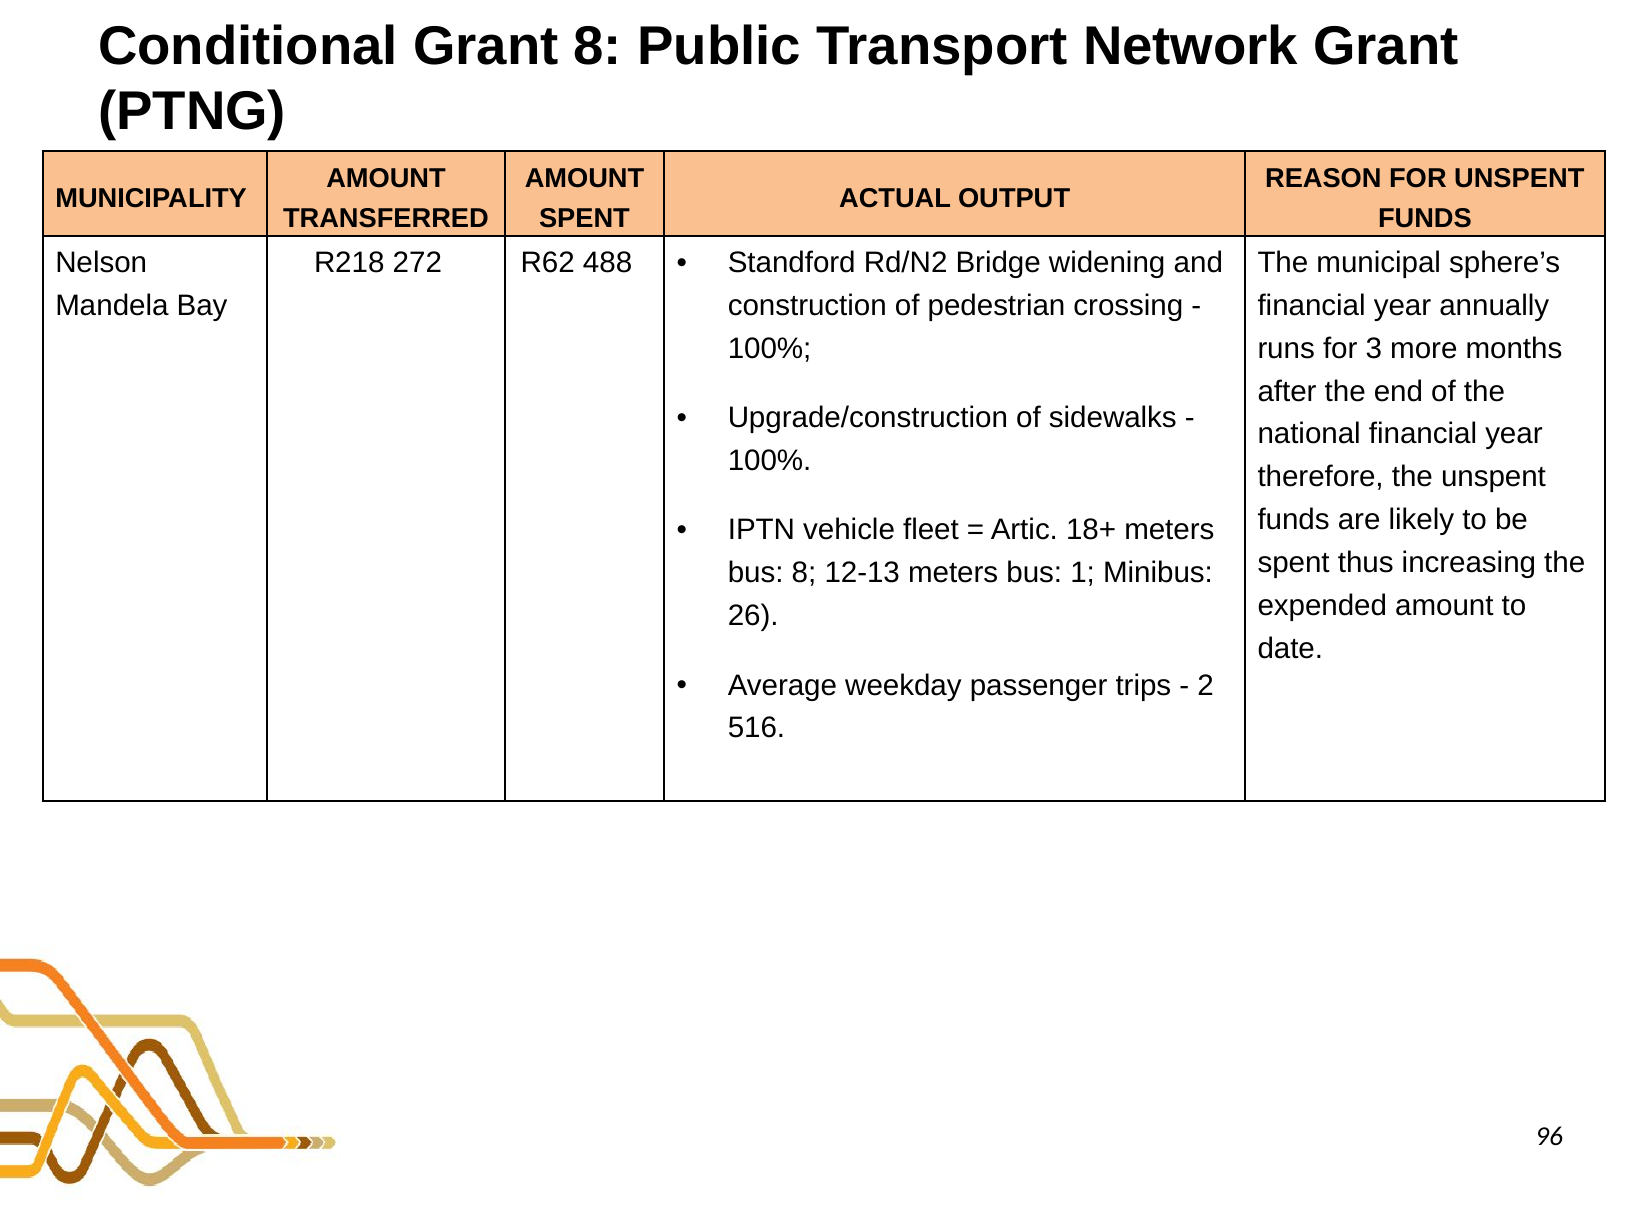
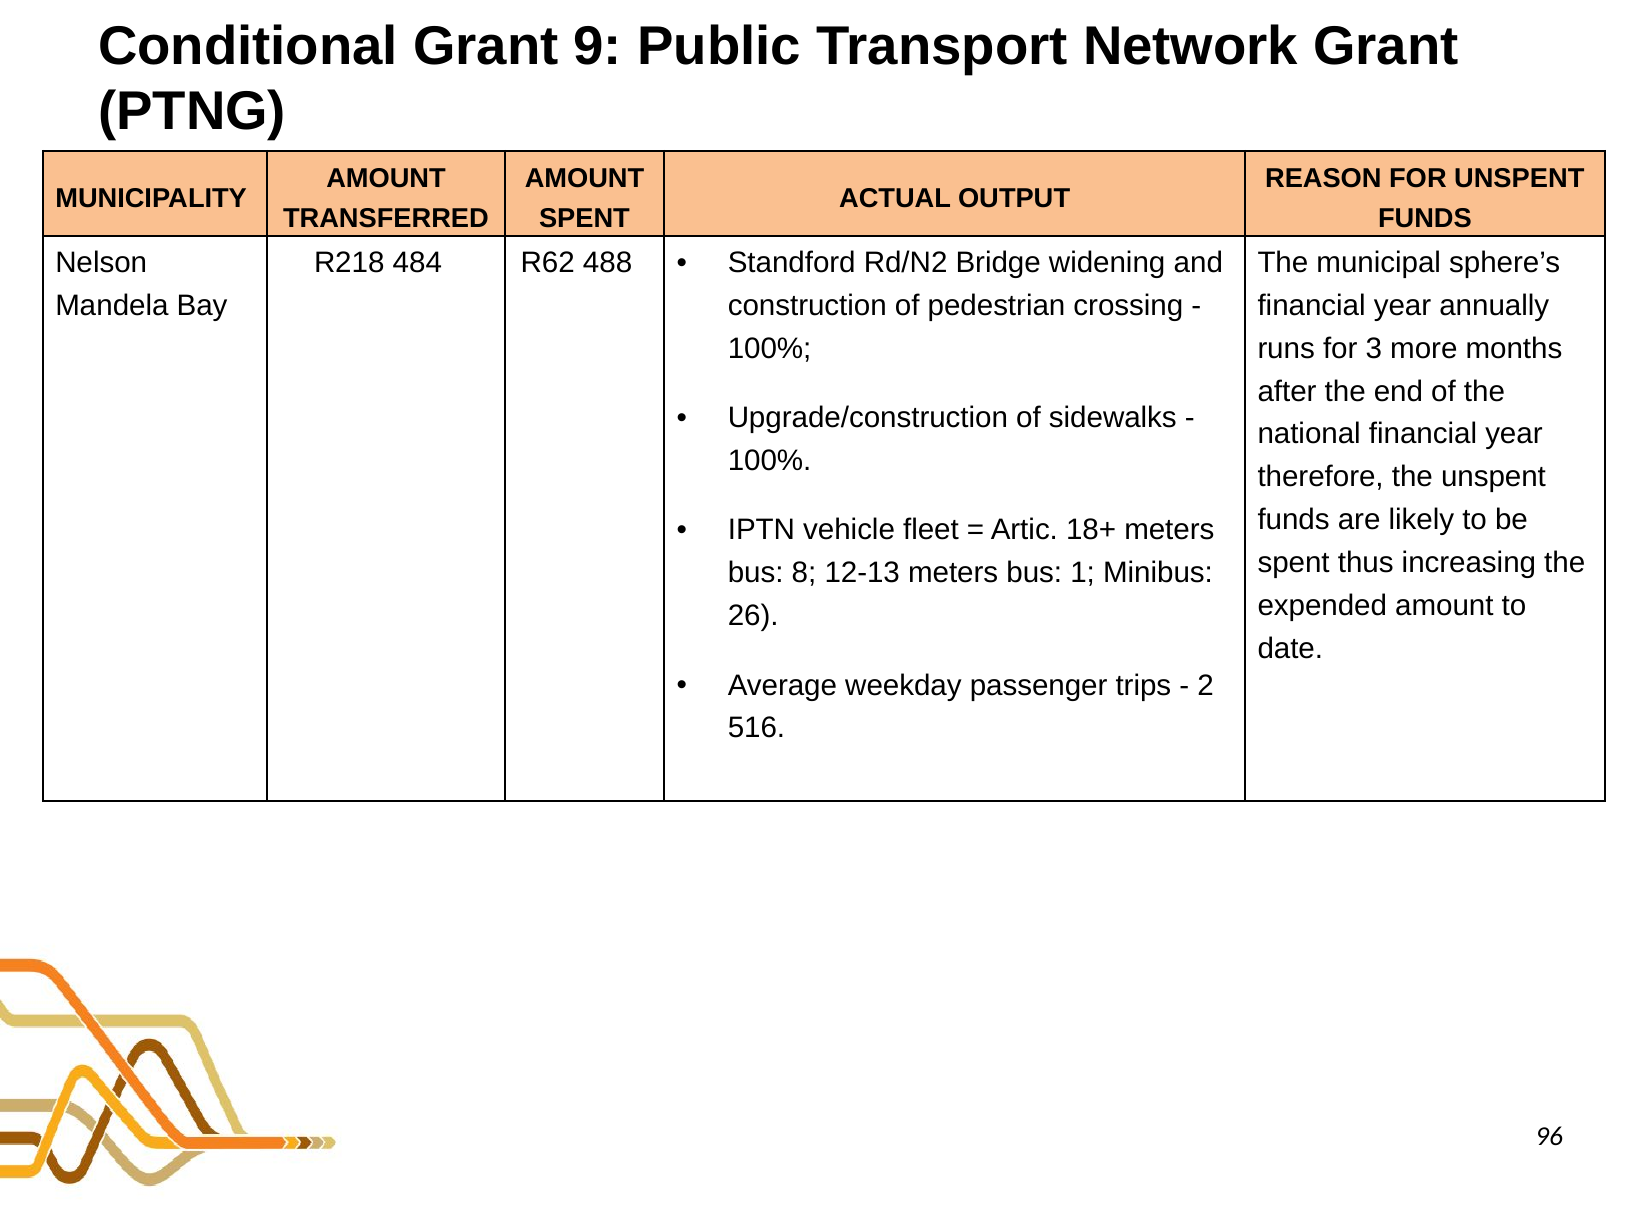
Grant 8: 8 -> 9
272: 272 -> 484
